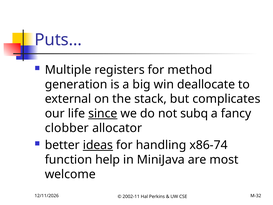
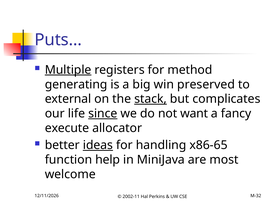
Multiple underline: none -> present
generation: generation -> generating
deallocate: deallocate -> preserved
stack underline: none -> present
subq: subq -> want
clobber: clobber -> execute
x86-74: x86-74 -> x86-65
